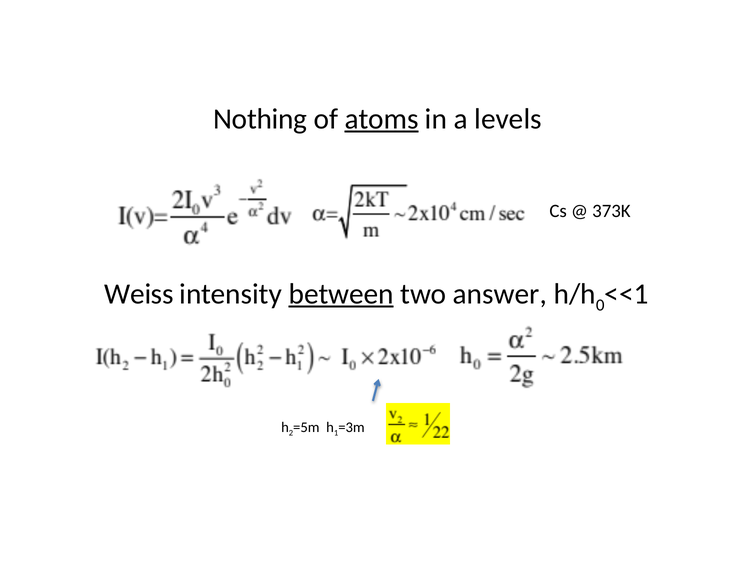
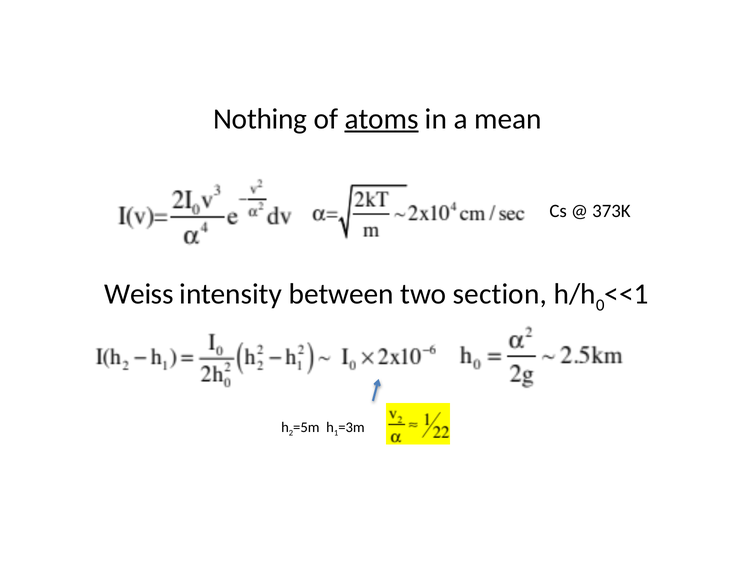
levels: levels -> mean
between underline: present -> none
answer: answer -> section
